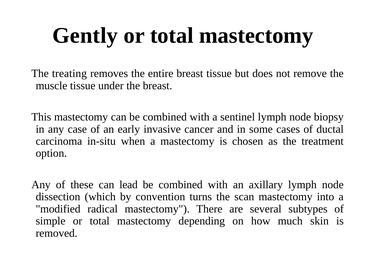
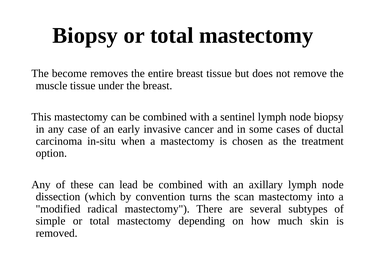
Gently at (85, 35): Gently -> Biopsy
treating: treating -> become
